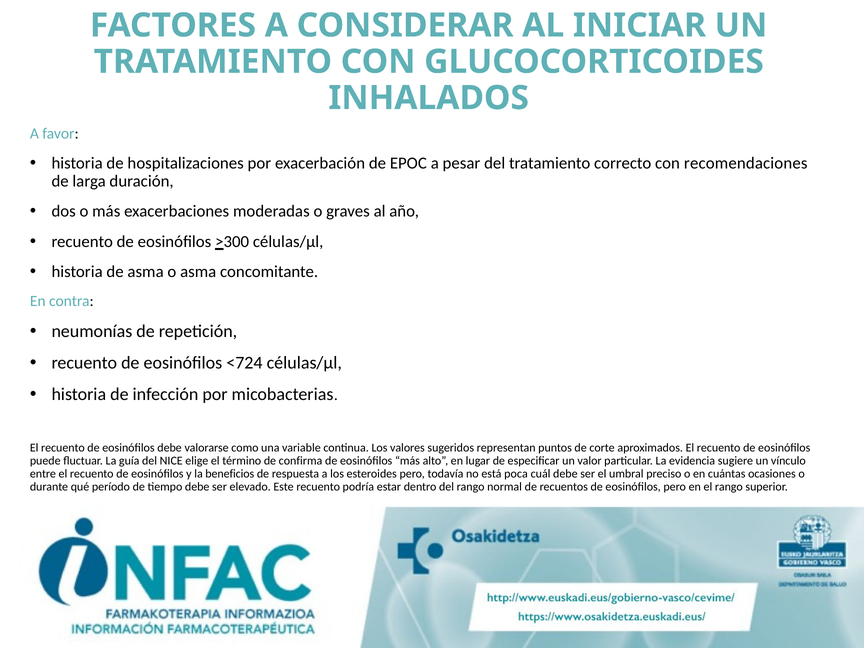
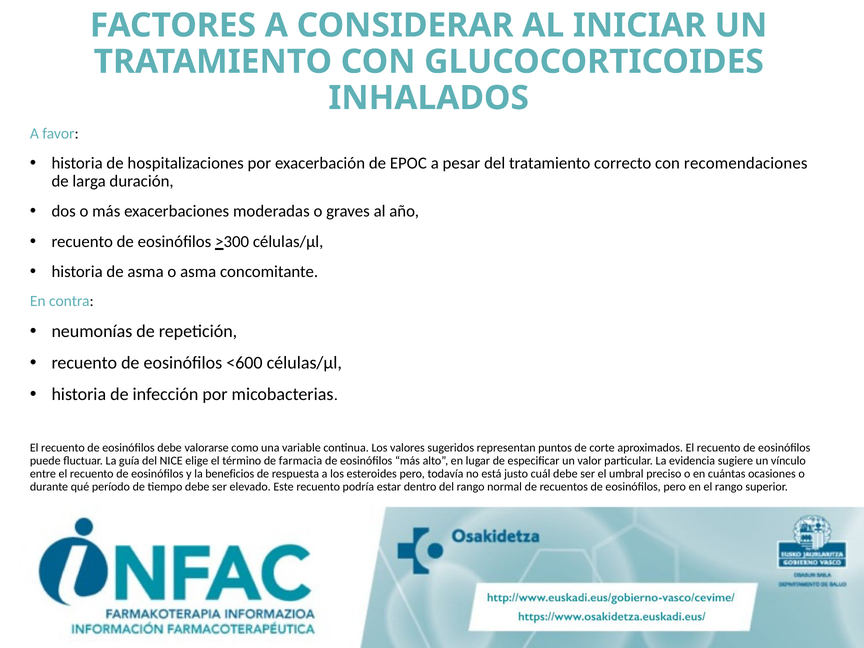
<724: <724 -> <600
confirma: confirma -> farmacia
poca: poca -> justo
